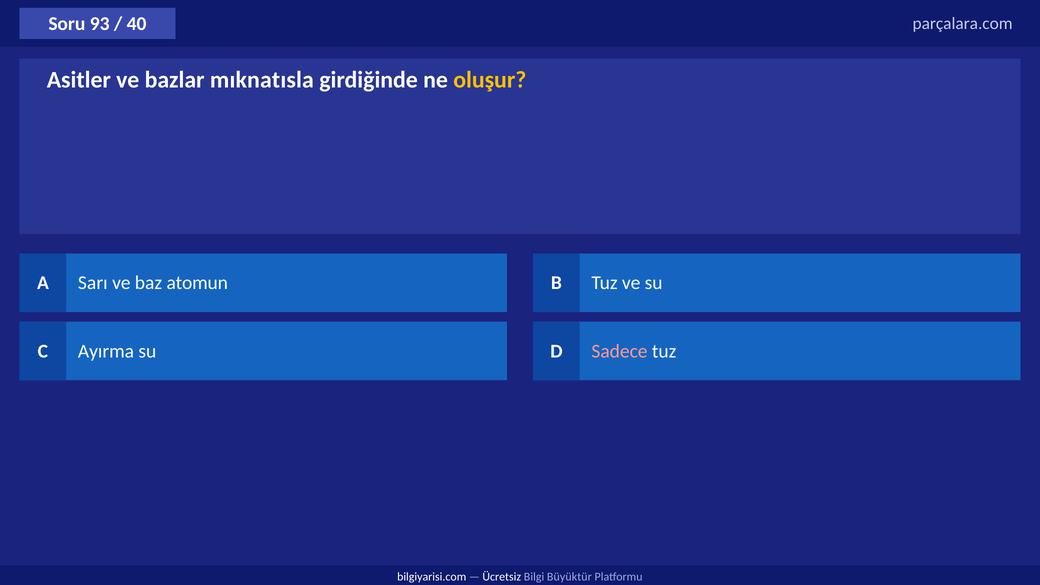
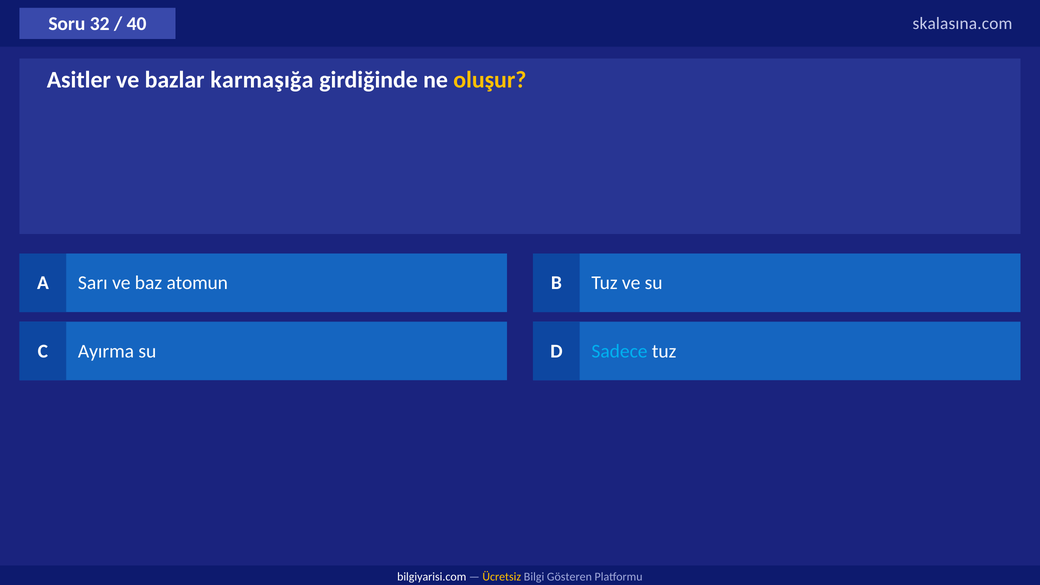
93: 93 -> 32
parçalara.com: parçalara.com -> skalasına.com
mıknatısla: mıknatısla -> karmaşığa
Sadece colour: pink -> light blue
Ücretsiz colour: white -> yellow
Büyüktür: Büyüktür -> Gösteren
